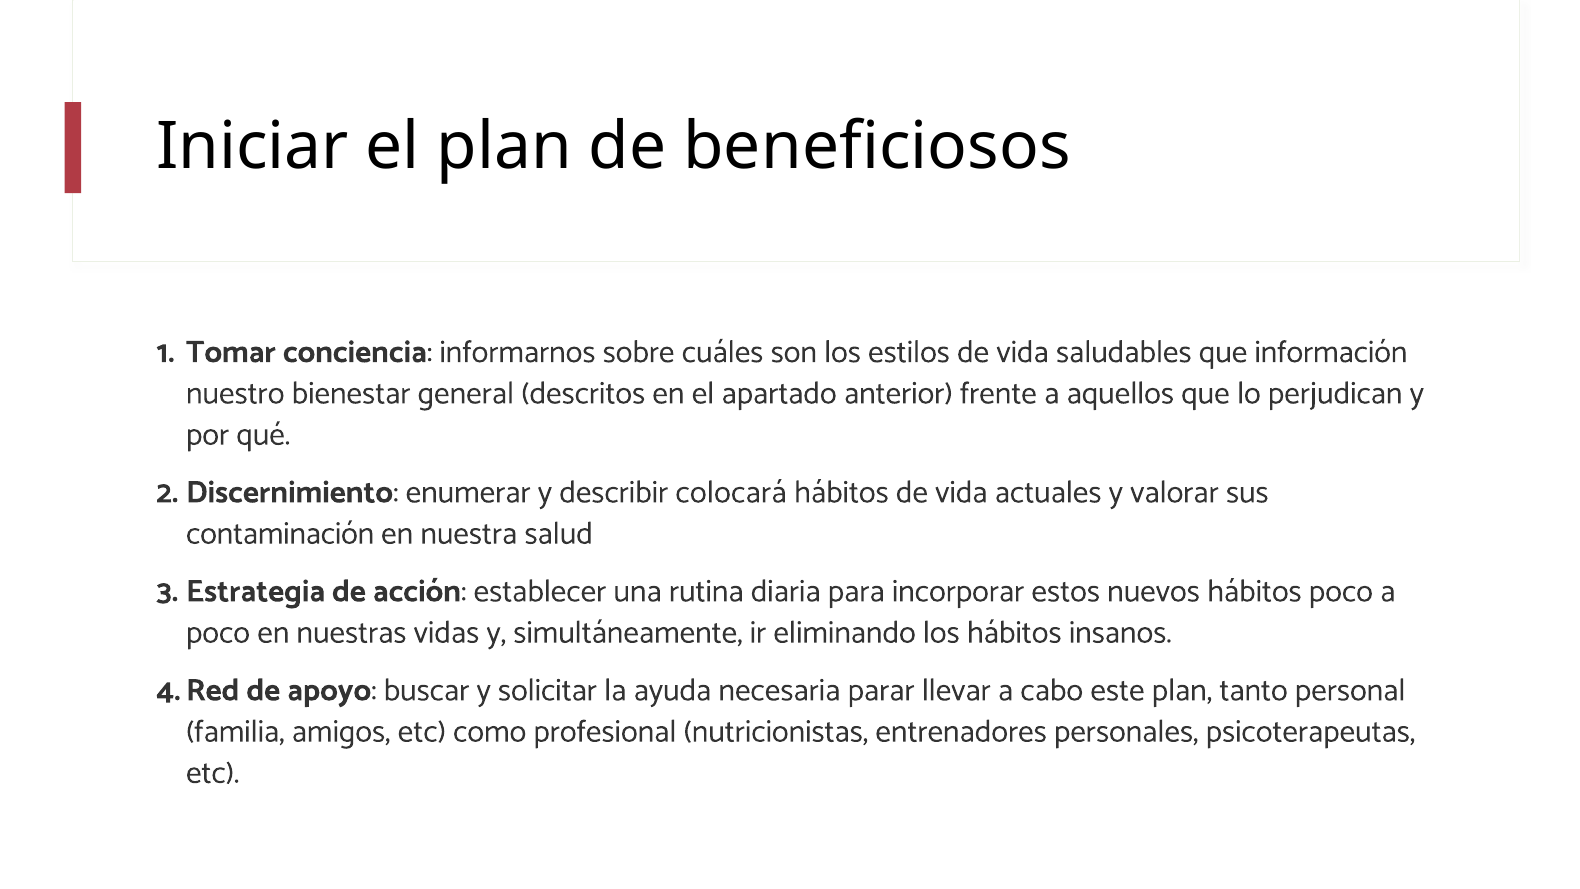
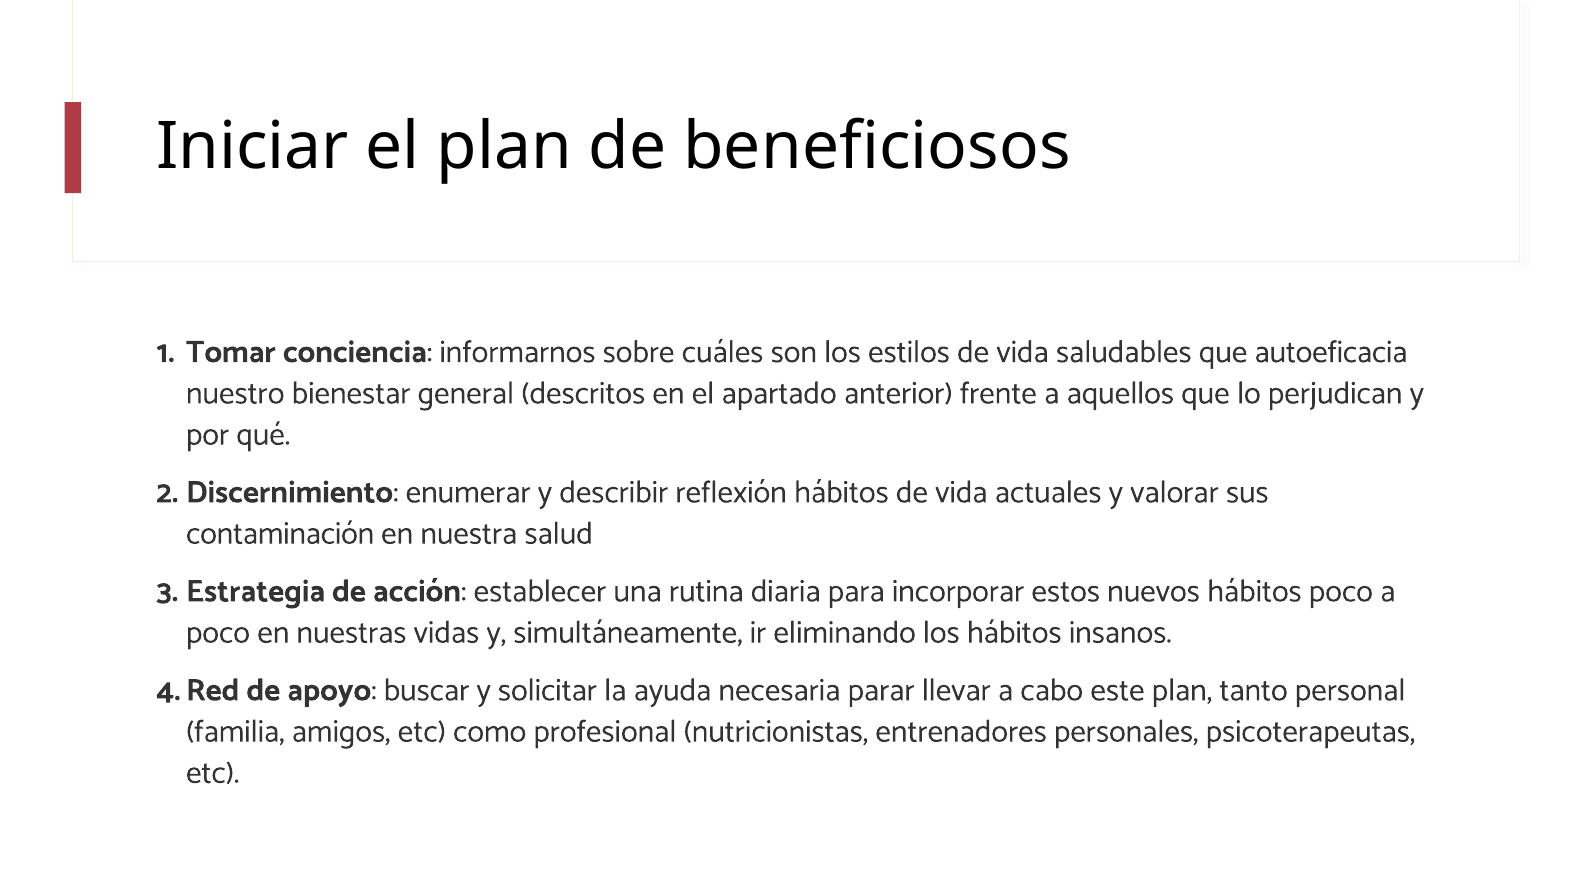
información: información -> autoeficacia
colocará: colocará -> reflexión
